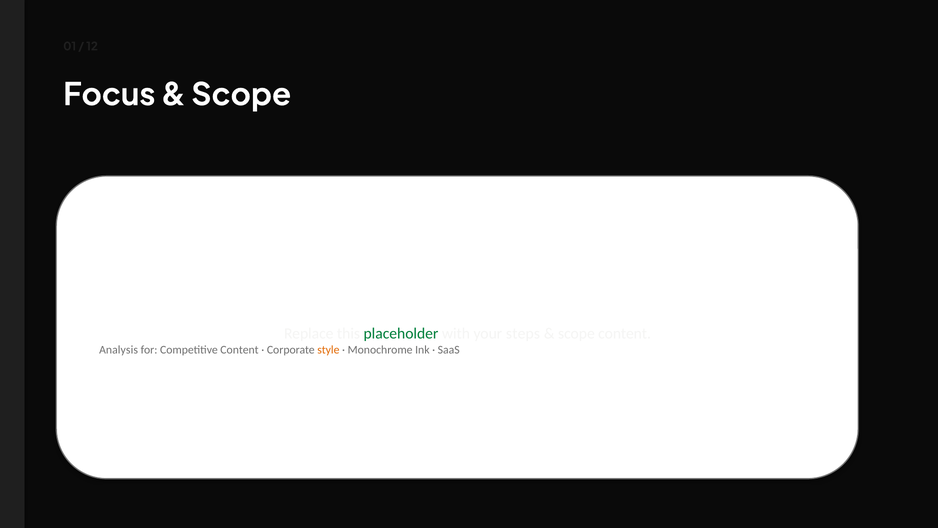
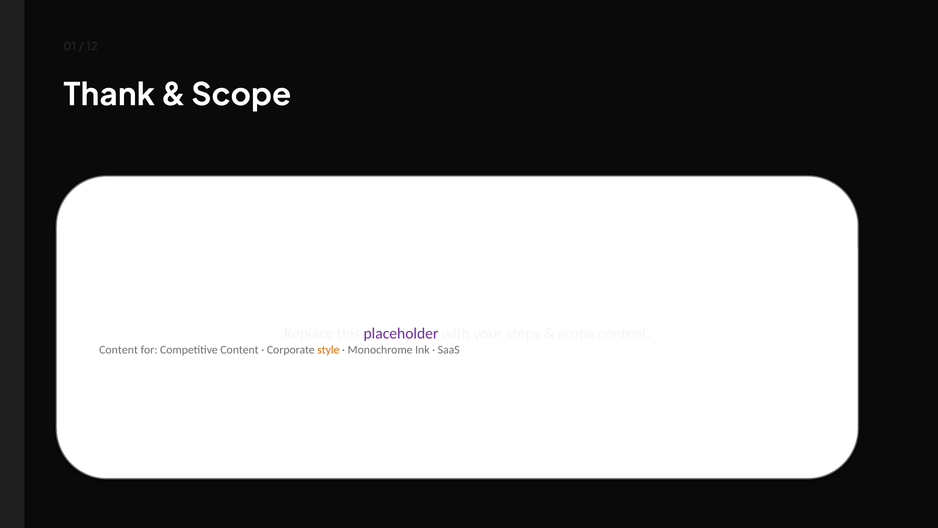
Focus: Focus -> Thank
placeholder colour: green -> purple
Analysis at (119, 350): Analysis -> Content
